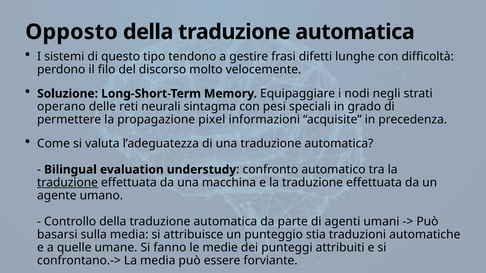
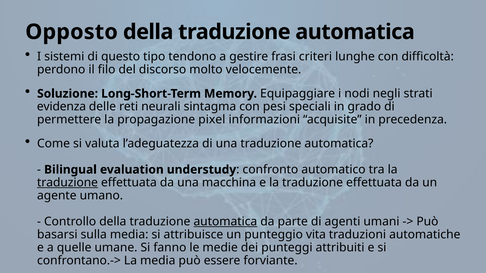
difetti: difetti -> criteri
operano: operano -> evidenza
automatica at (225, 222) underline: none -> present
stia: stia -> vita
